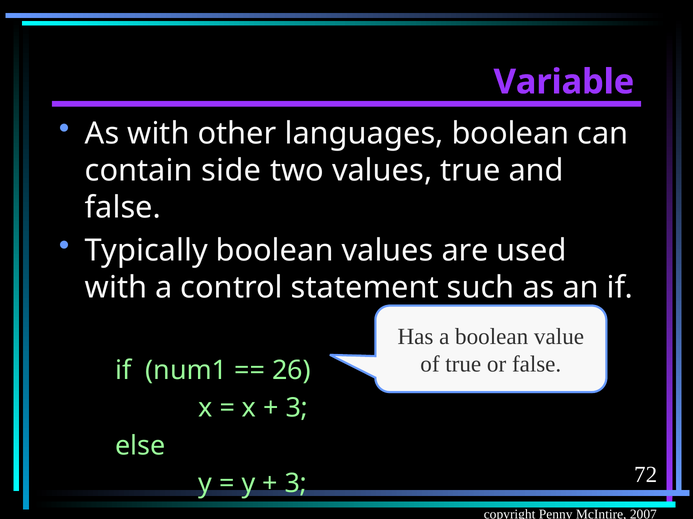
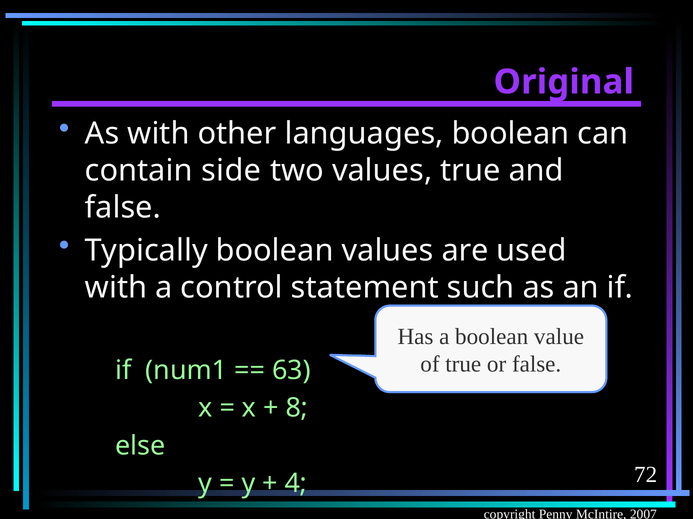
Variable: Variable -> Original
26: 26 -> 63
3 at (297, 409): 3 -> 8
3 at (296, 484): 3 -> 4
